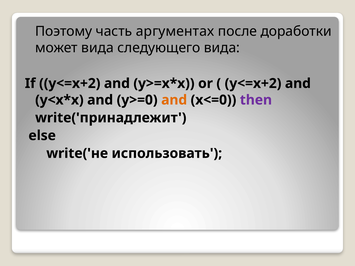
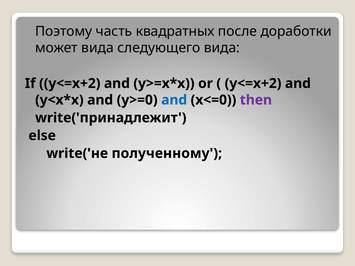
аргументах: аргументах -> квадратных
and at (174, 100) colour: orange -> blue
использовать: использовать -> полученному
